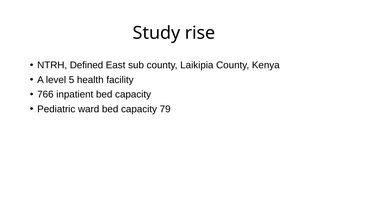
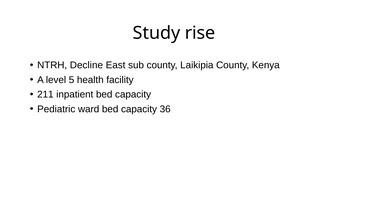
Defined: Defined -> Decline
766: 766 -> 211
79: 79 -> 36
